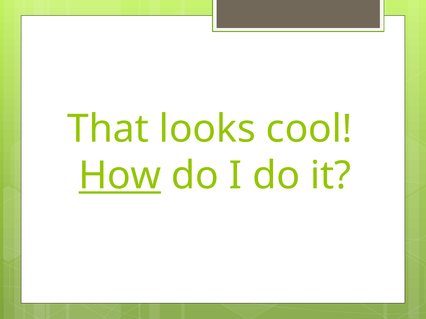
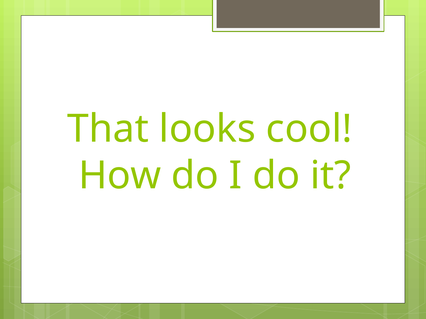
How underline: present -> none
